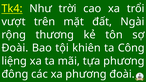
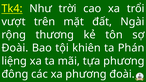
Công: Công -> Phán
